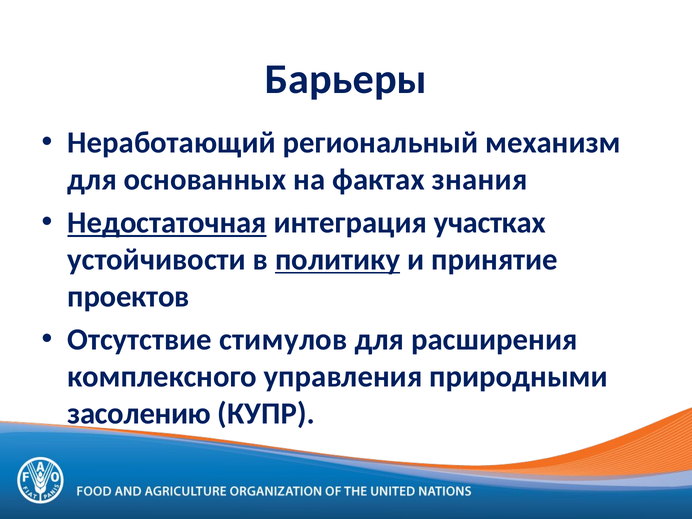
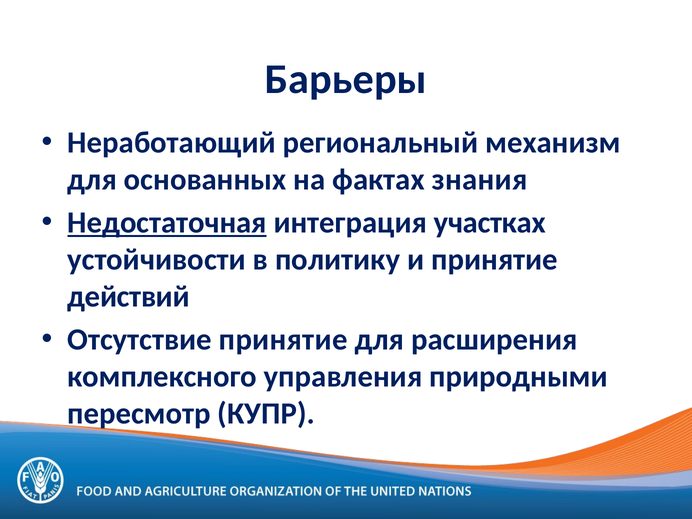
политику underline: present -> none
проектов: проектов -> действий
Отсутствие стимулов: стимулов -> принятие
засолению: засолению -> пересмотр
